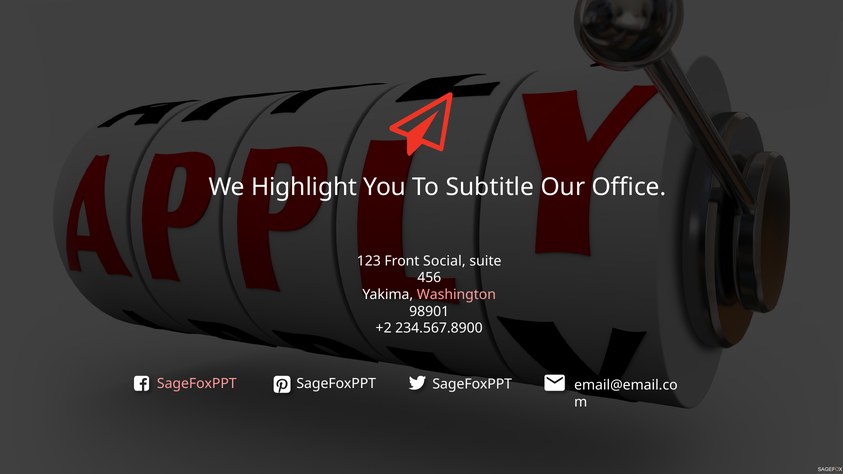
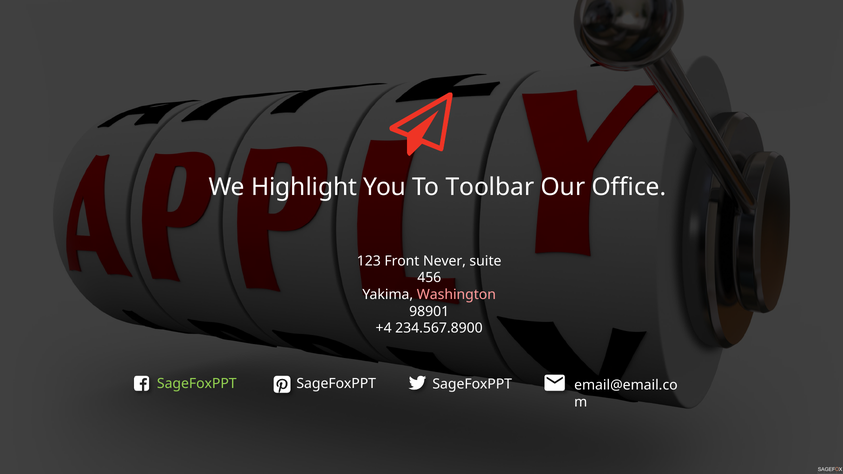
Subtitle: Subtitle -> Toolbar
Social: Social -> Never
+2: +2 -> +4
SageFoxPPT at (197, 384) colour: pink -> light green
